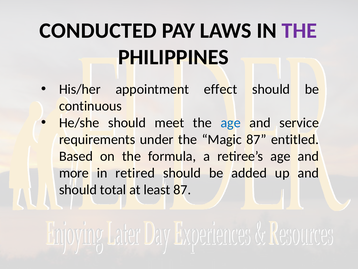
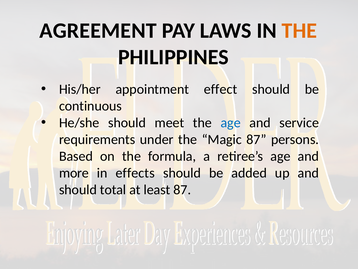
CONDUCTED: CONDUCTED -> AGREEMENT
THE at (299, 31) colour: purple -> orange
entitled: entitled -> persons
retired: retired -> effects
